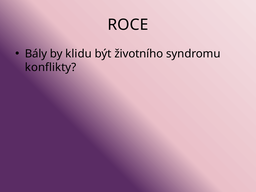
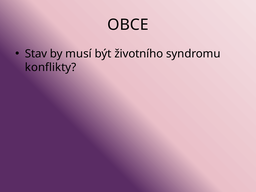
ROCE: ROCE -> OBCE
Bály: Bály -> Stav
klidu: klidu -> musí
